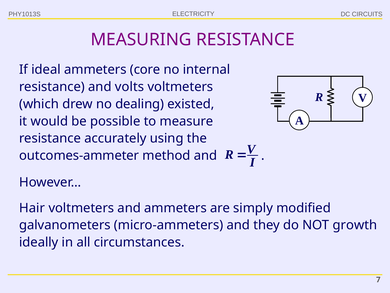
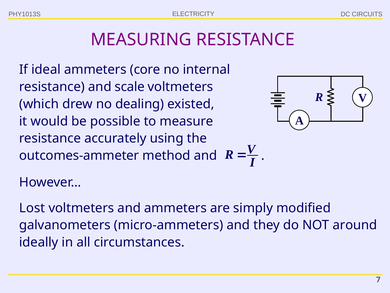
volts: volts -> scale
Hair: Hair -> Lost
growth: growth -> around
